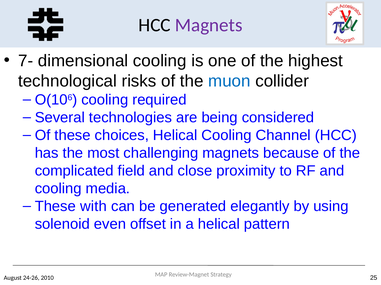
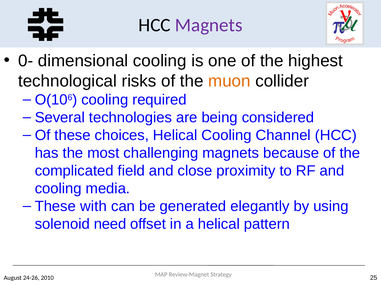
7-: 7- -> 0-
muon colour: blue -> orange
even: even -> need
